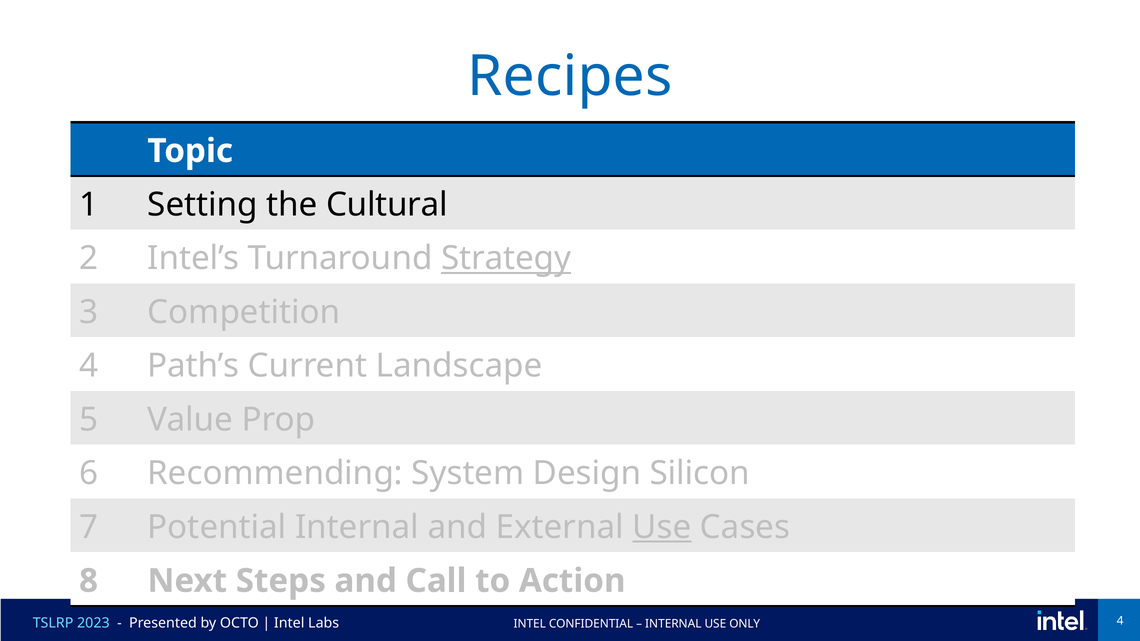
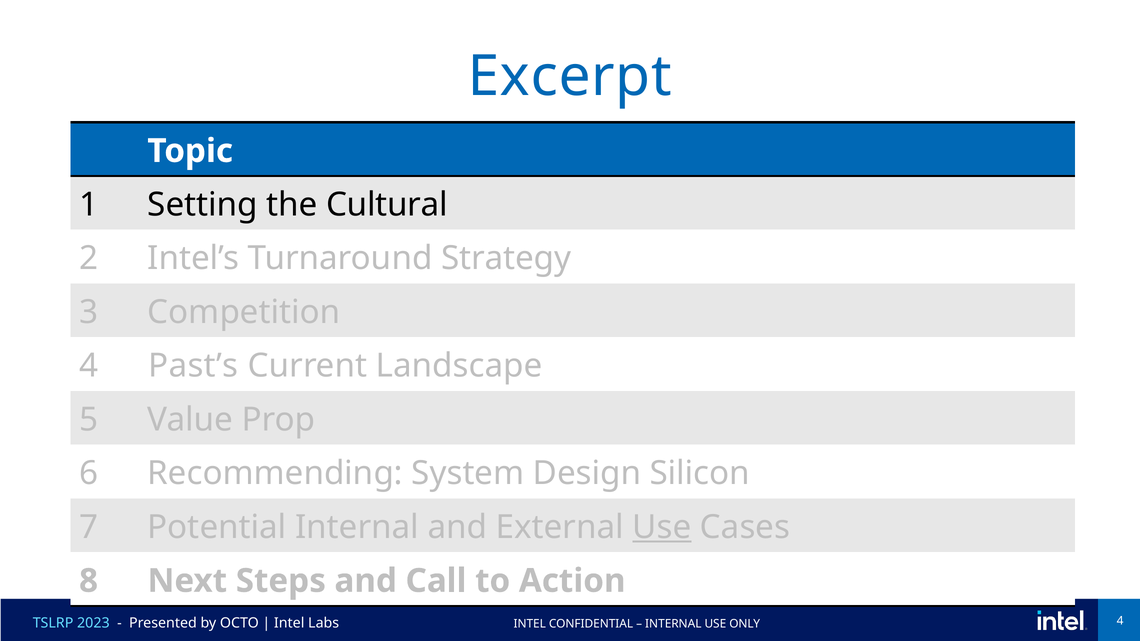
Recipes: Recipes -> Excerpt
Strategy underline: present -> none
Path’s: Path’s -> Past’s
